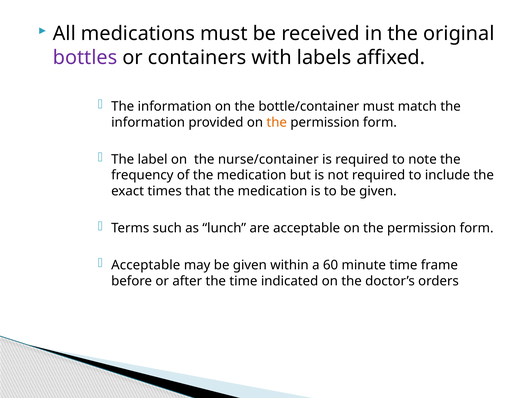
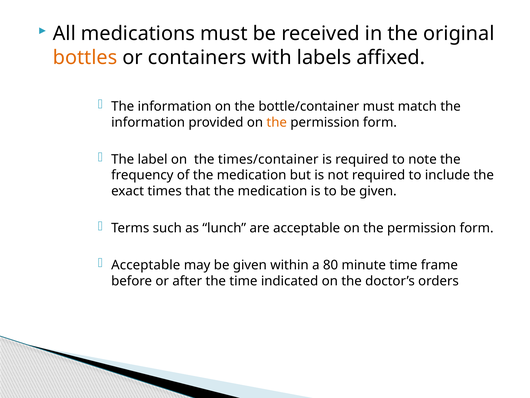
bottles colour: purple -> orange
nurse/container: nurse/container -> times/container
60: 60 -> 80
